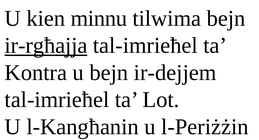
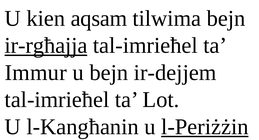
minnu: minnu -> aqsam
Kontra: Kontra -> Immur
l-Periżżin underline: none -> present
